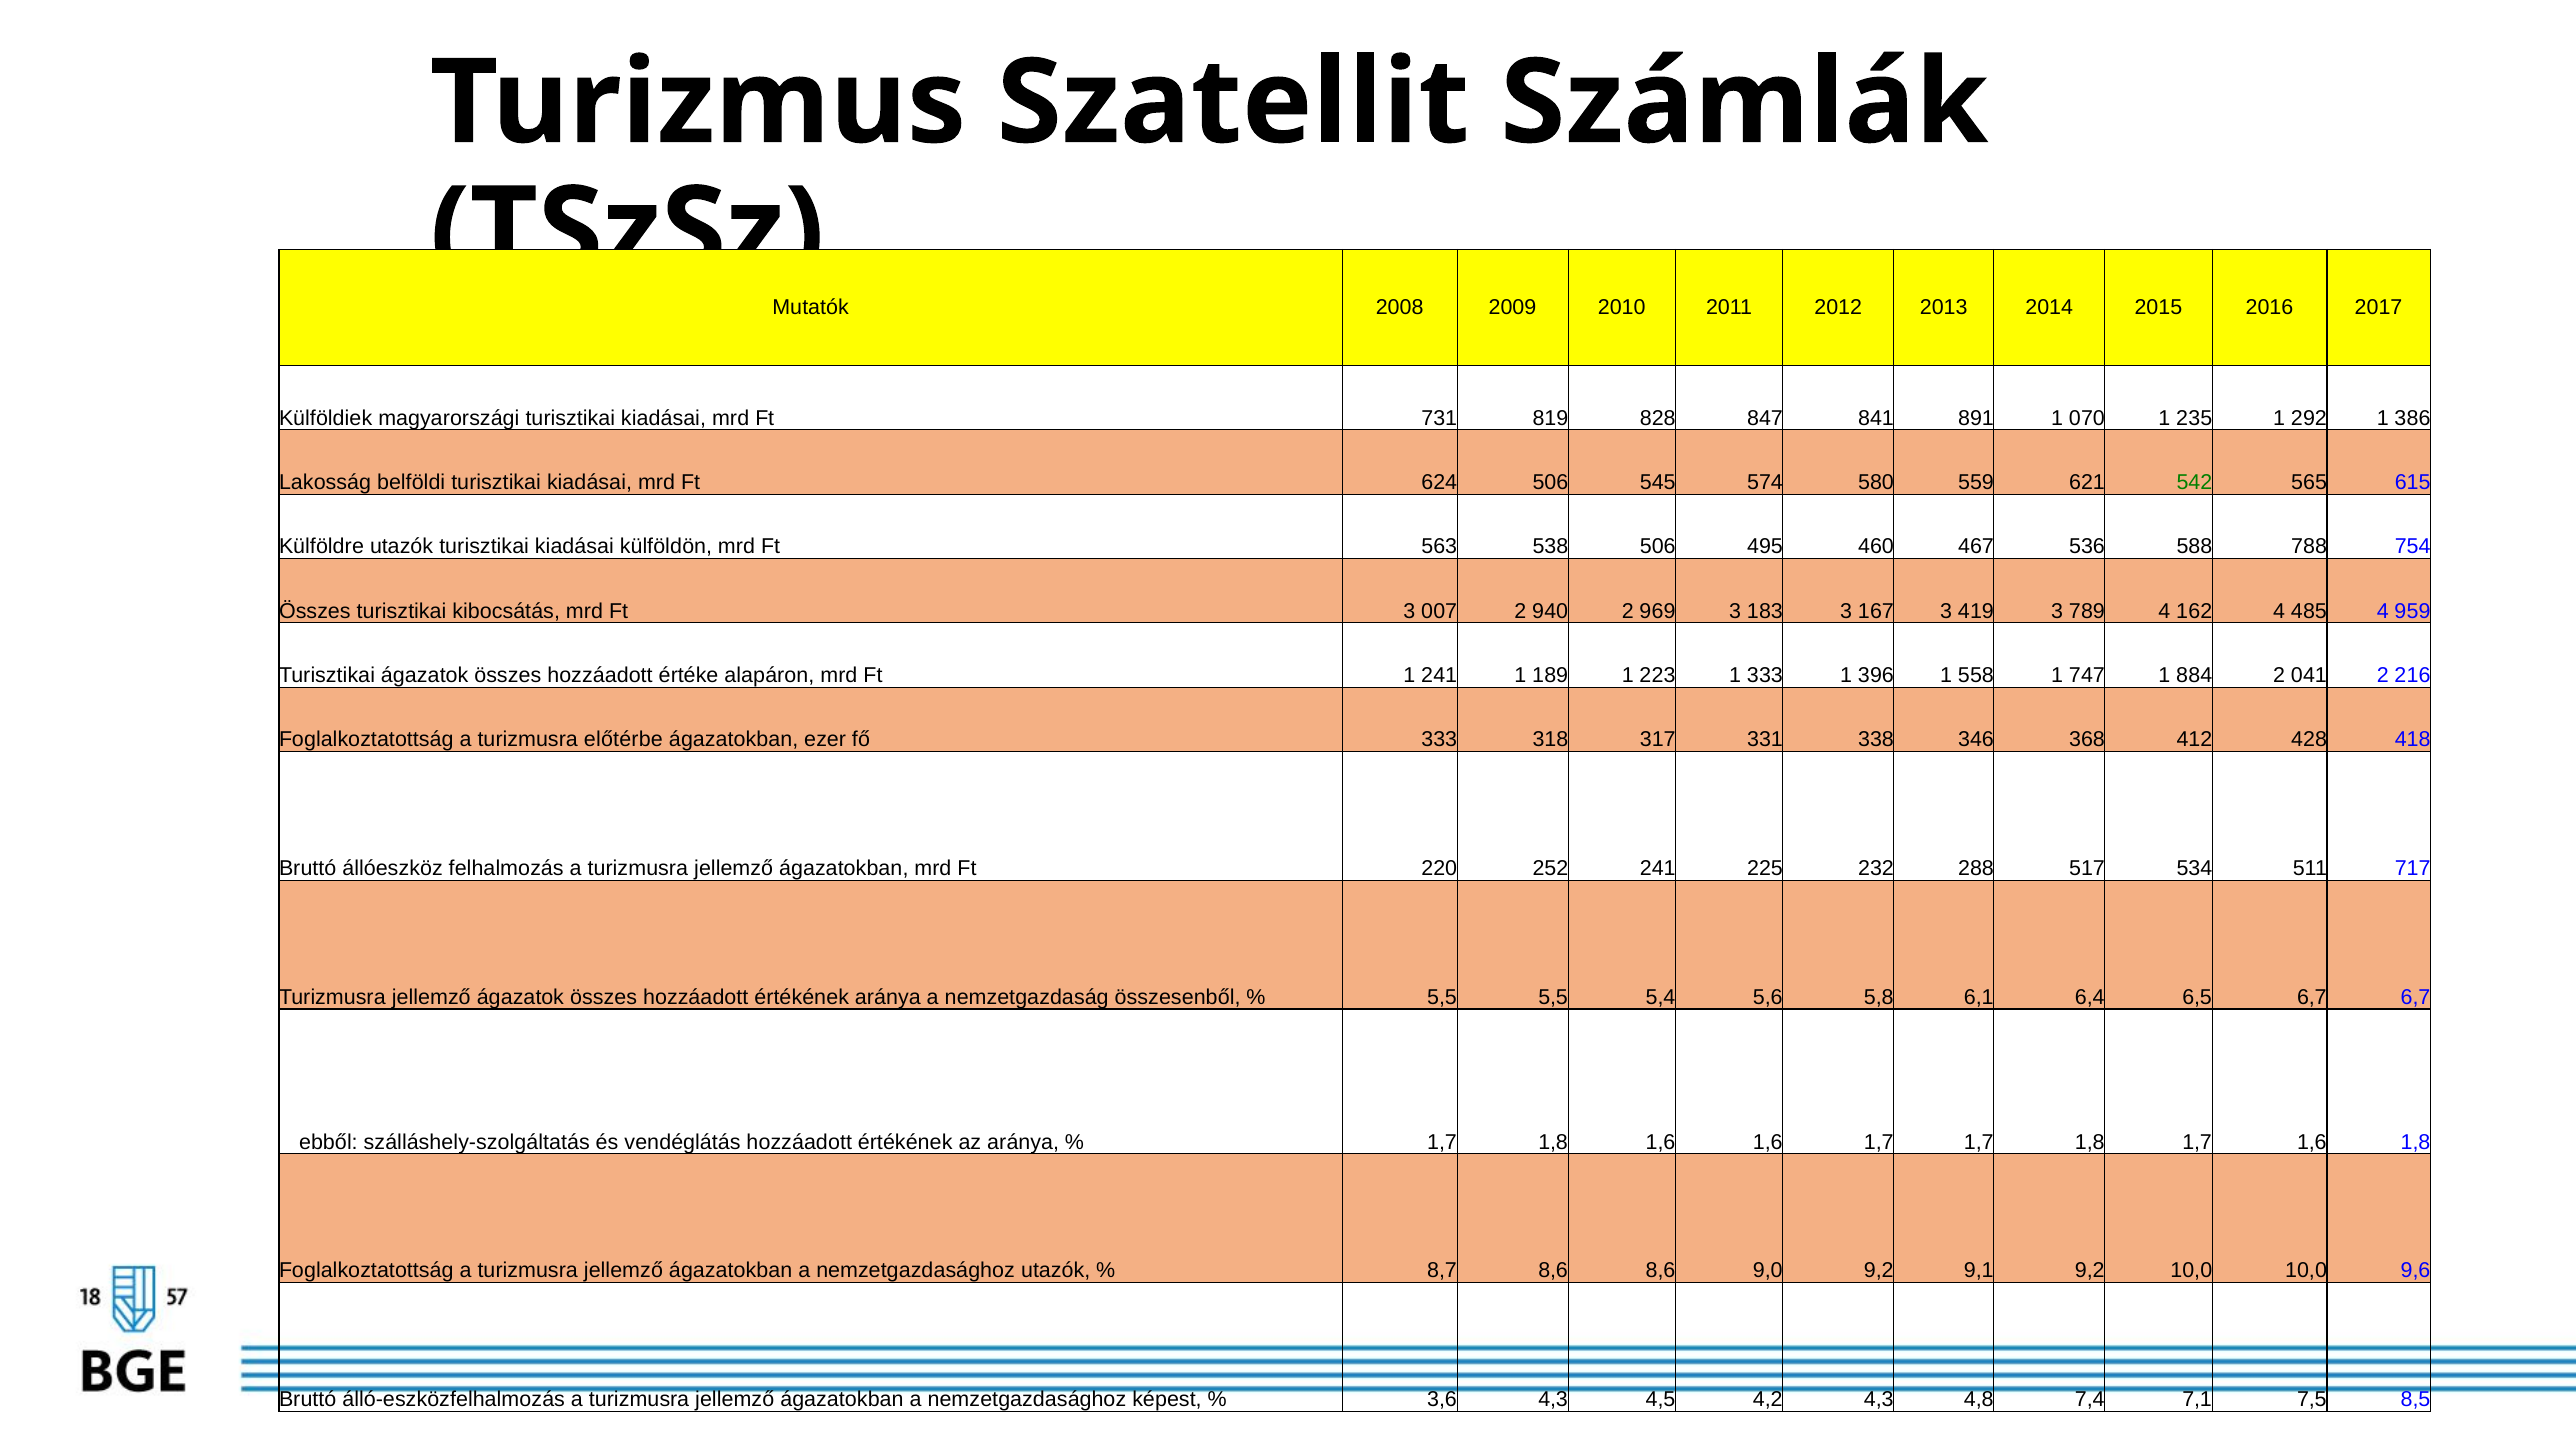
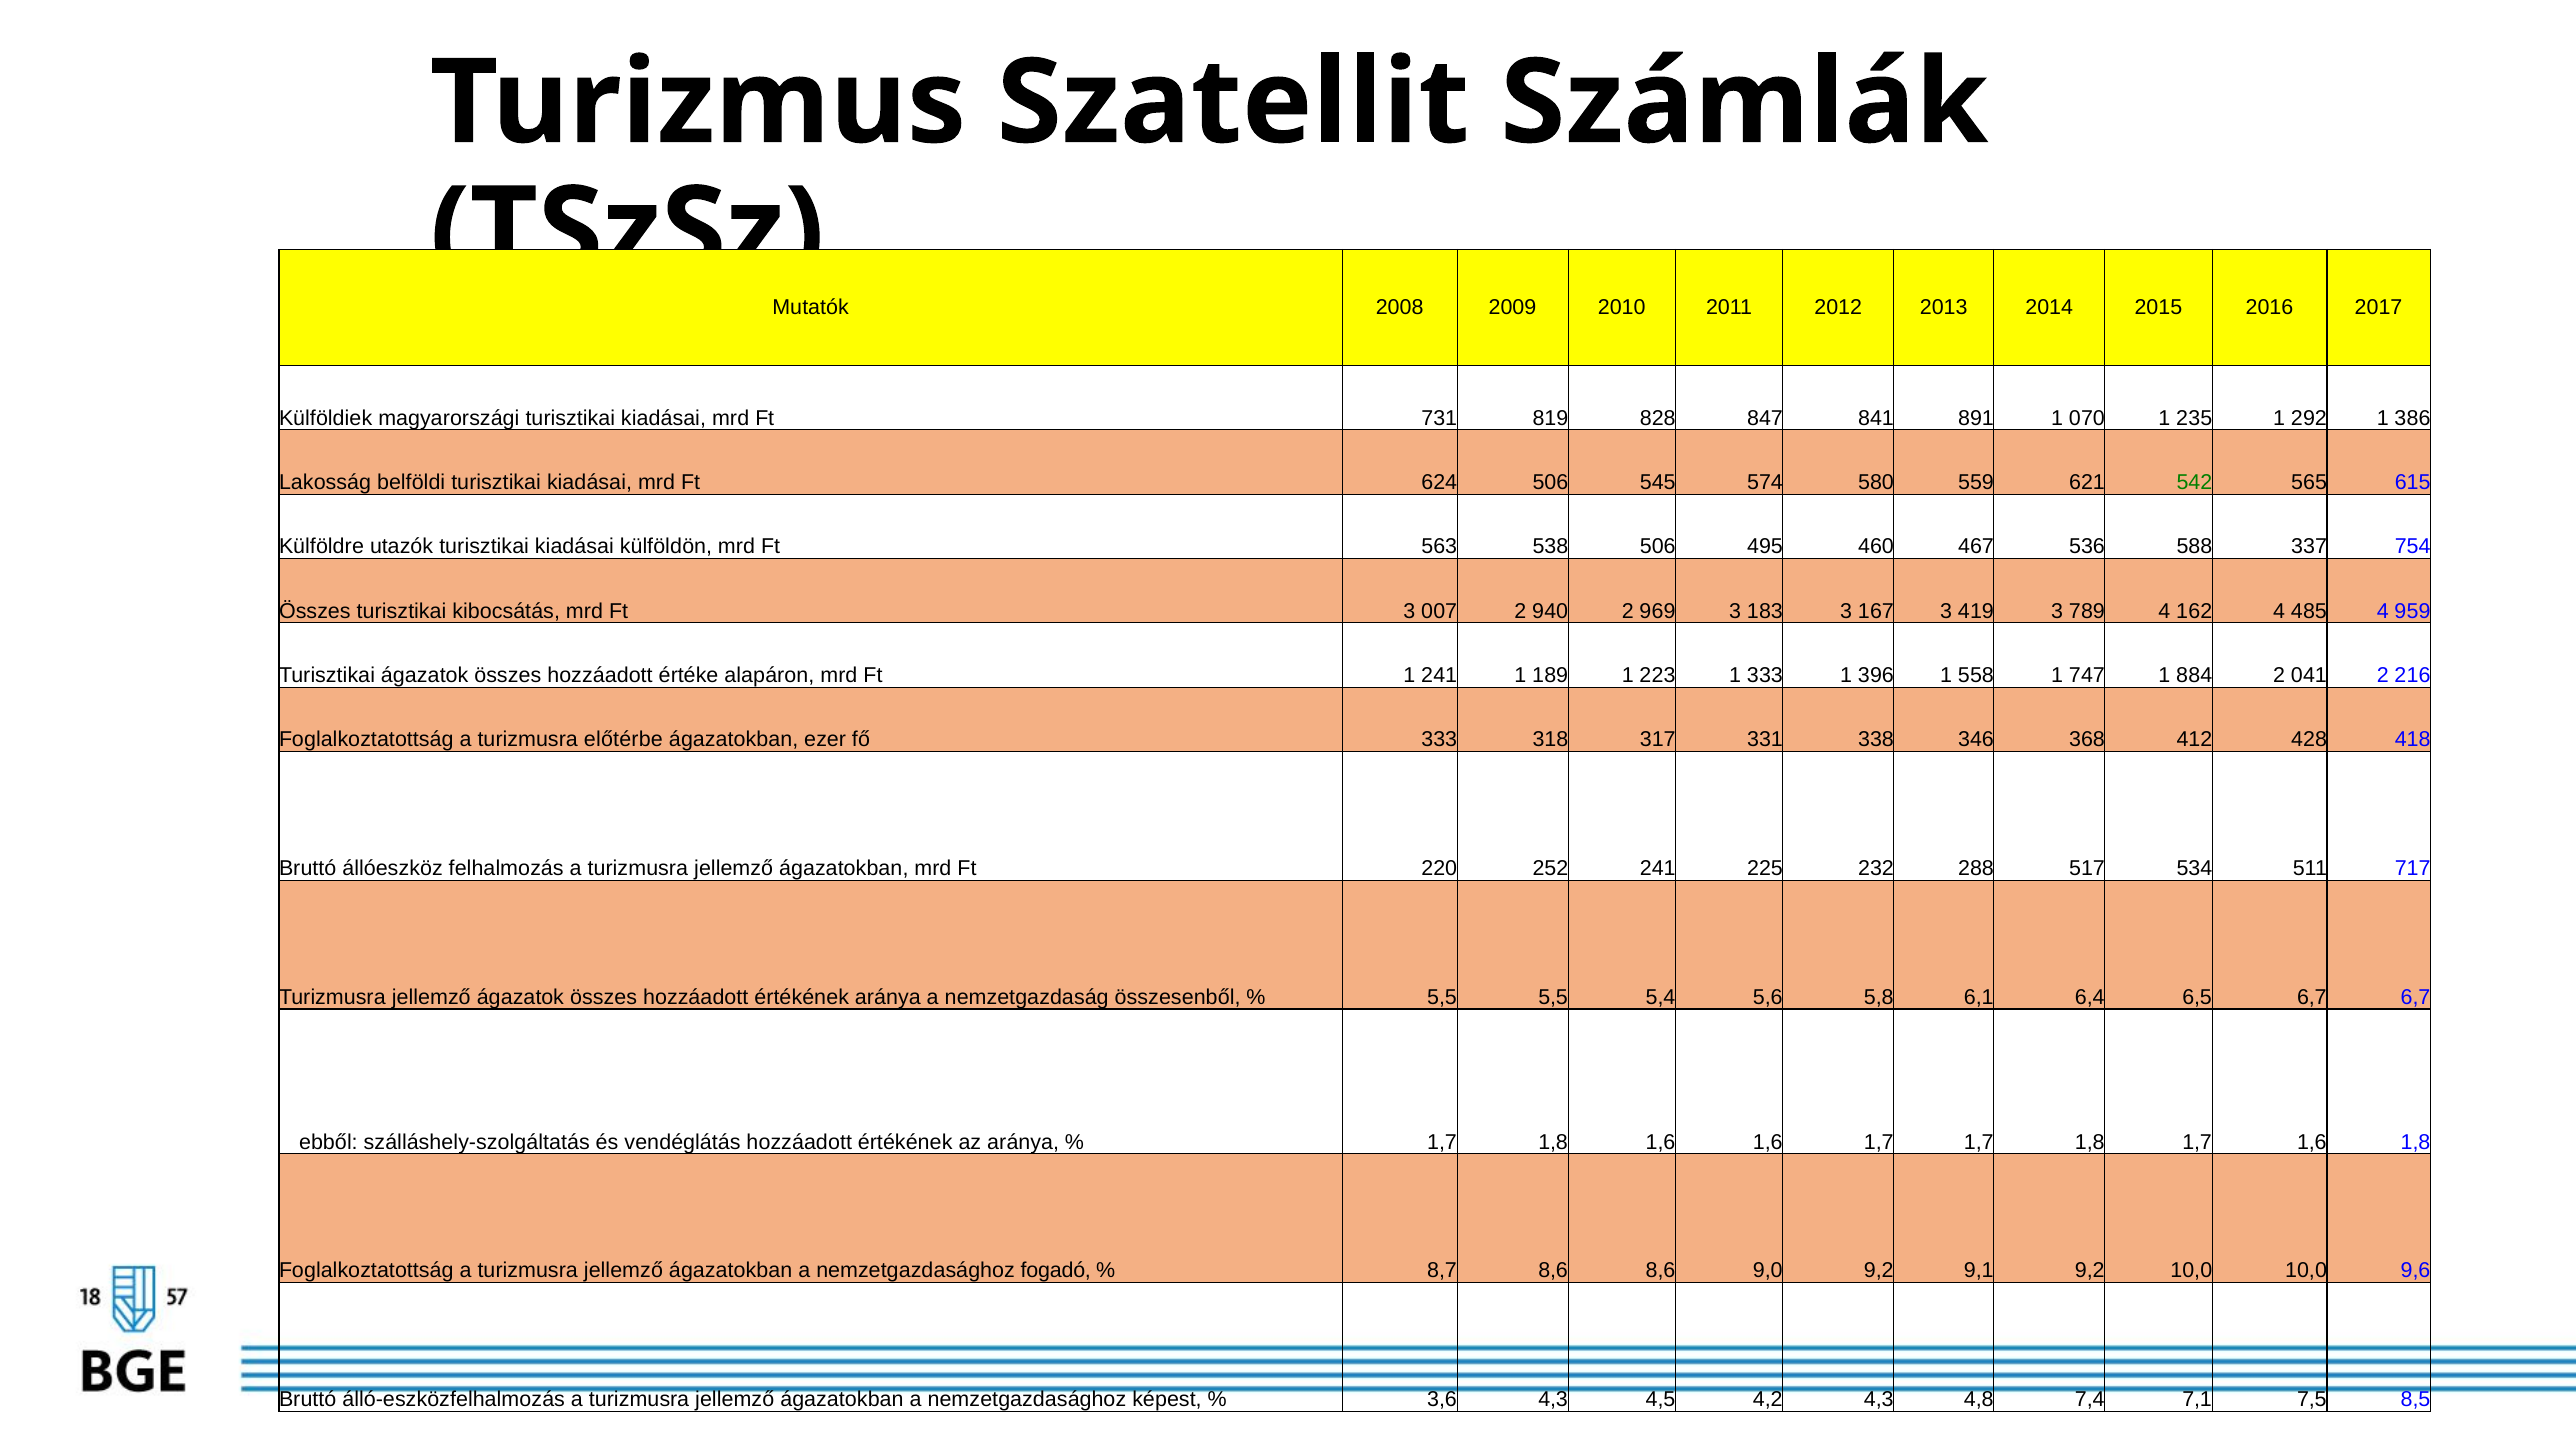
788: 788 -> 337
nemzetgazdasághoz utazók: utazók -> fogadó
